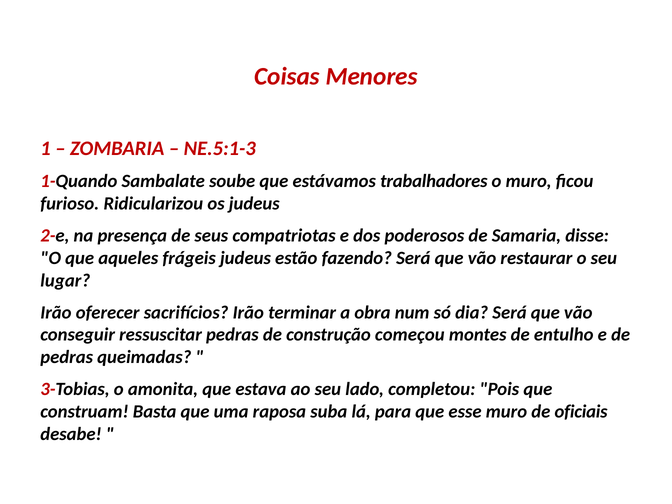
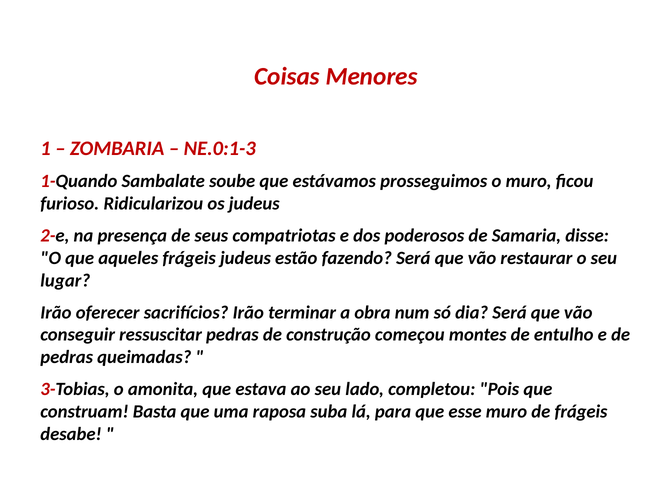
NE.5:1-3: NE.5:1-3 -> NE.0:1-3
trabalhadores: trabalhadores -> prosseguimos
de oficiais: oficiais -> frágeis
